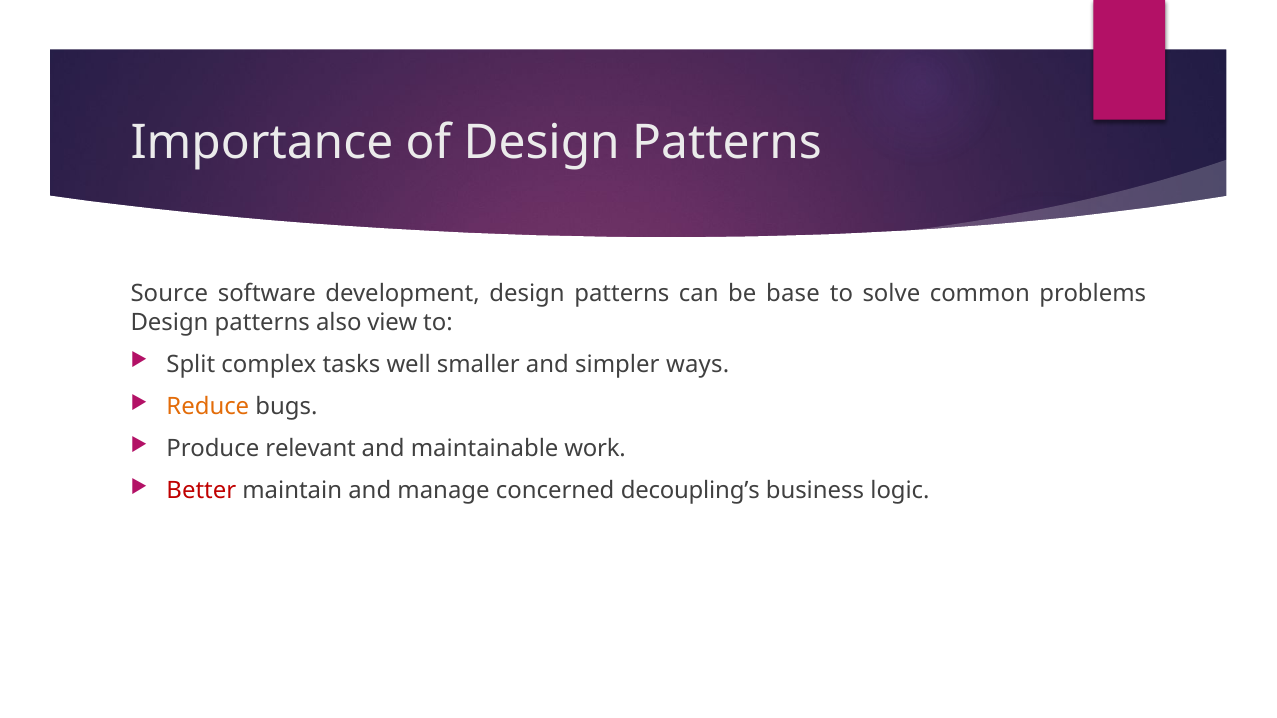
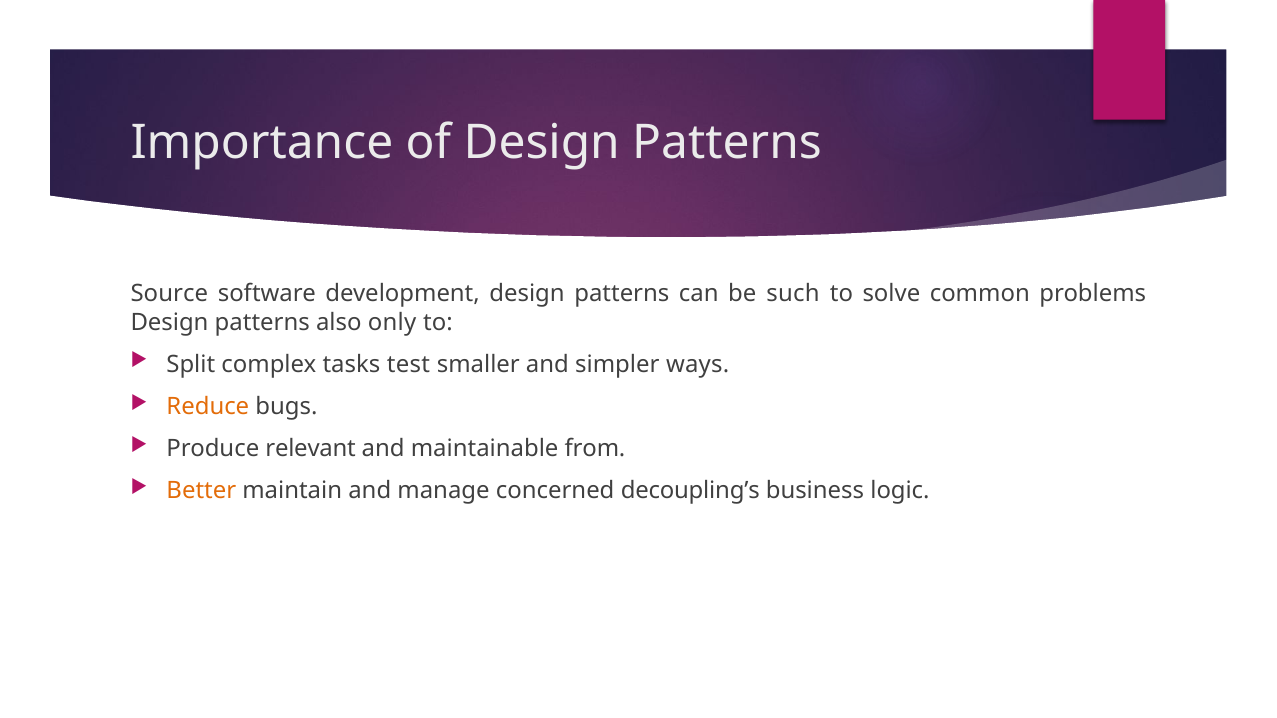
base: base -> such
view: view -> only
well: well -> test
work: work -> from
Better colour: red -> orange
